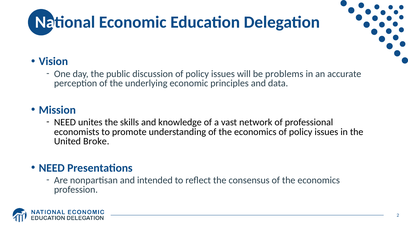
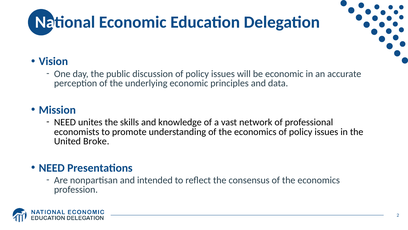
be problems: problems -> economic
